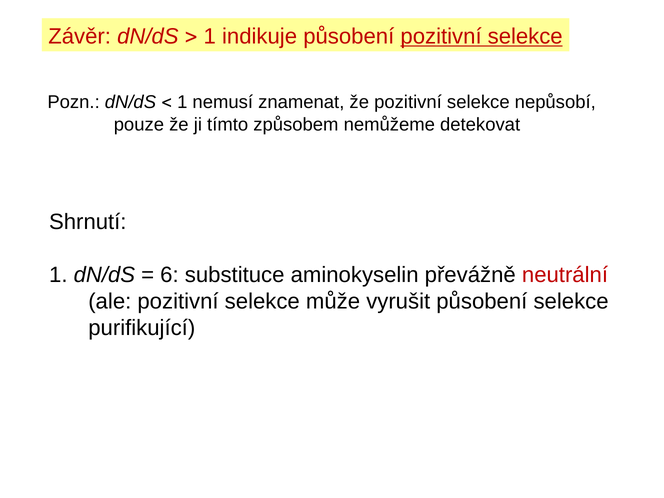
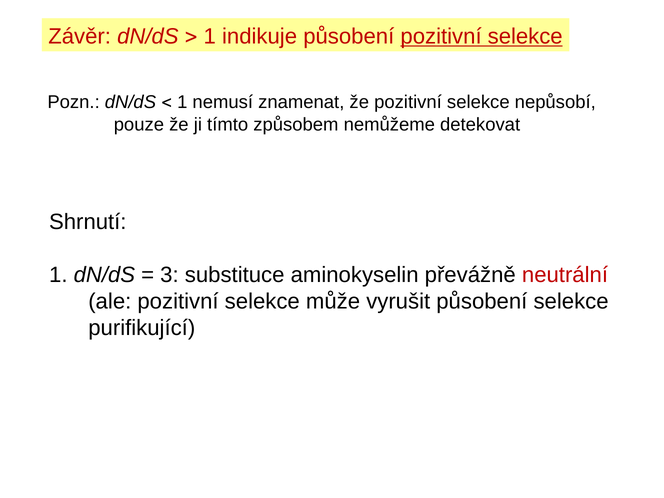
6: 6 -> 3
